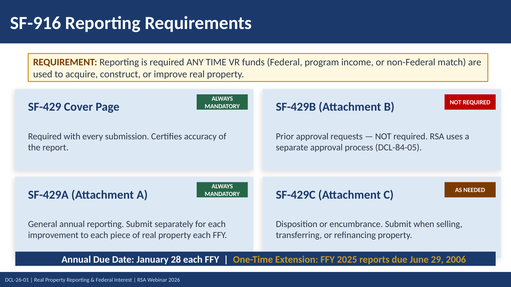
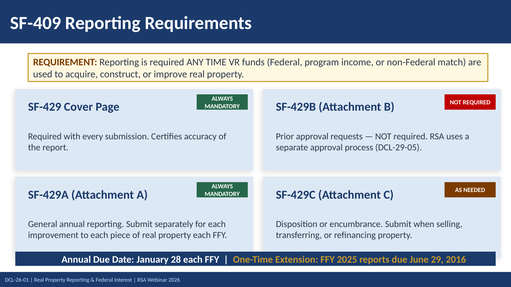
SF-916: SF-916 -> SF-409
DCL-84-05: DCL-84-05 -> DCL-29-05
2006: 2006 -> 2016
